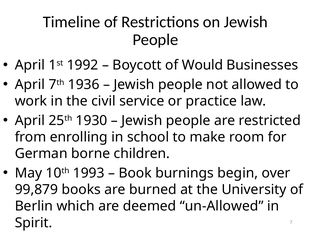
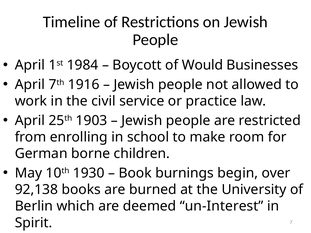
1992: 1992 -> 1984
1936: 1936 -> 1916
1930: 1930 -> 1903
1993: 1993 -> 1930
99,879: 99,879 -> 92,138
un-Allowed: un-Allowed -> un-Interest
